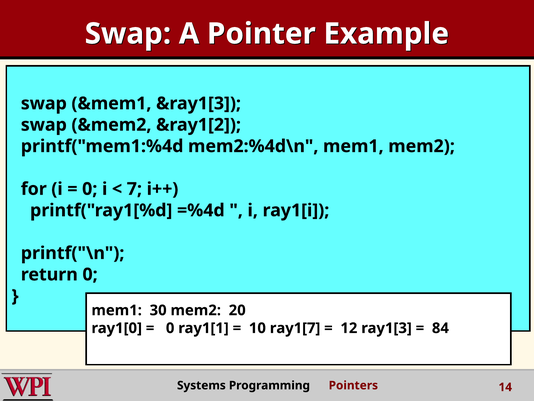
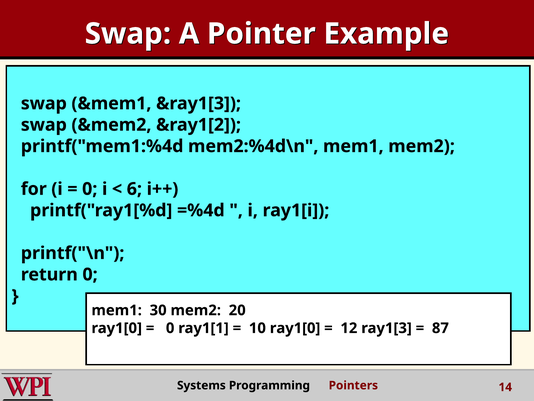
7: 7 -> 6
10 ray1[7: ray1[7 -> ray1[0
84: 84 -> 87
